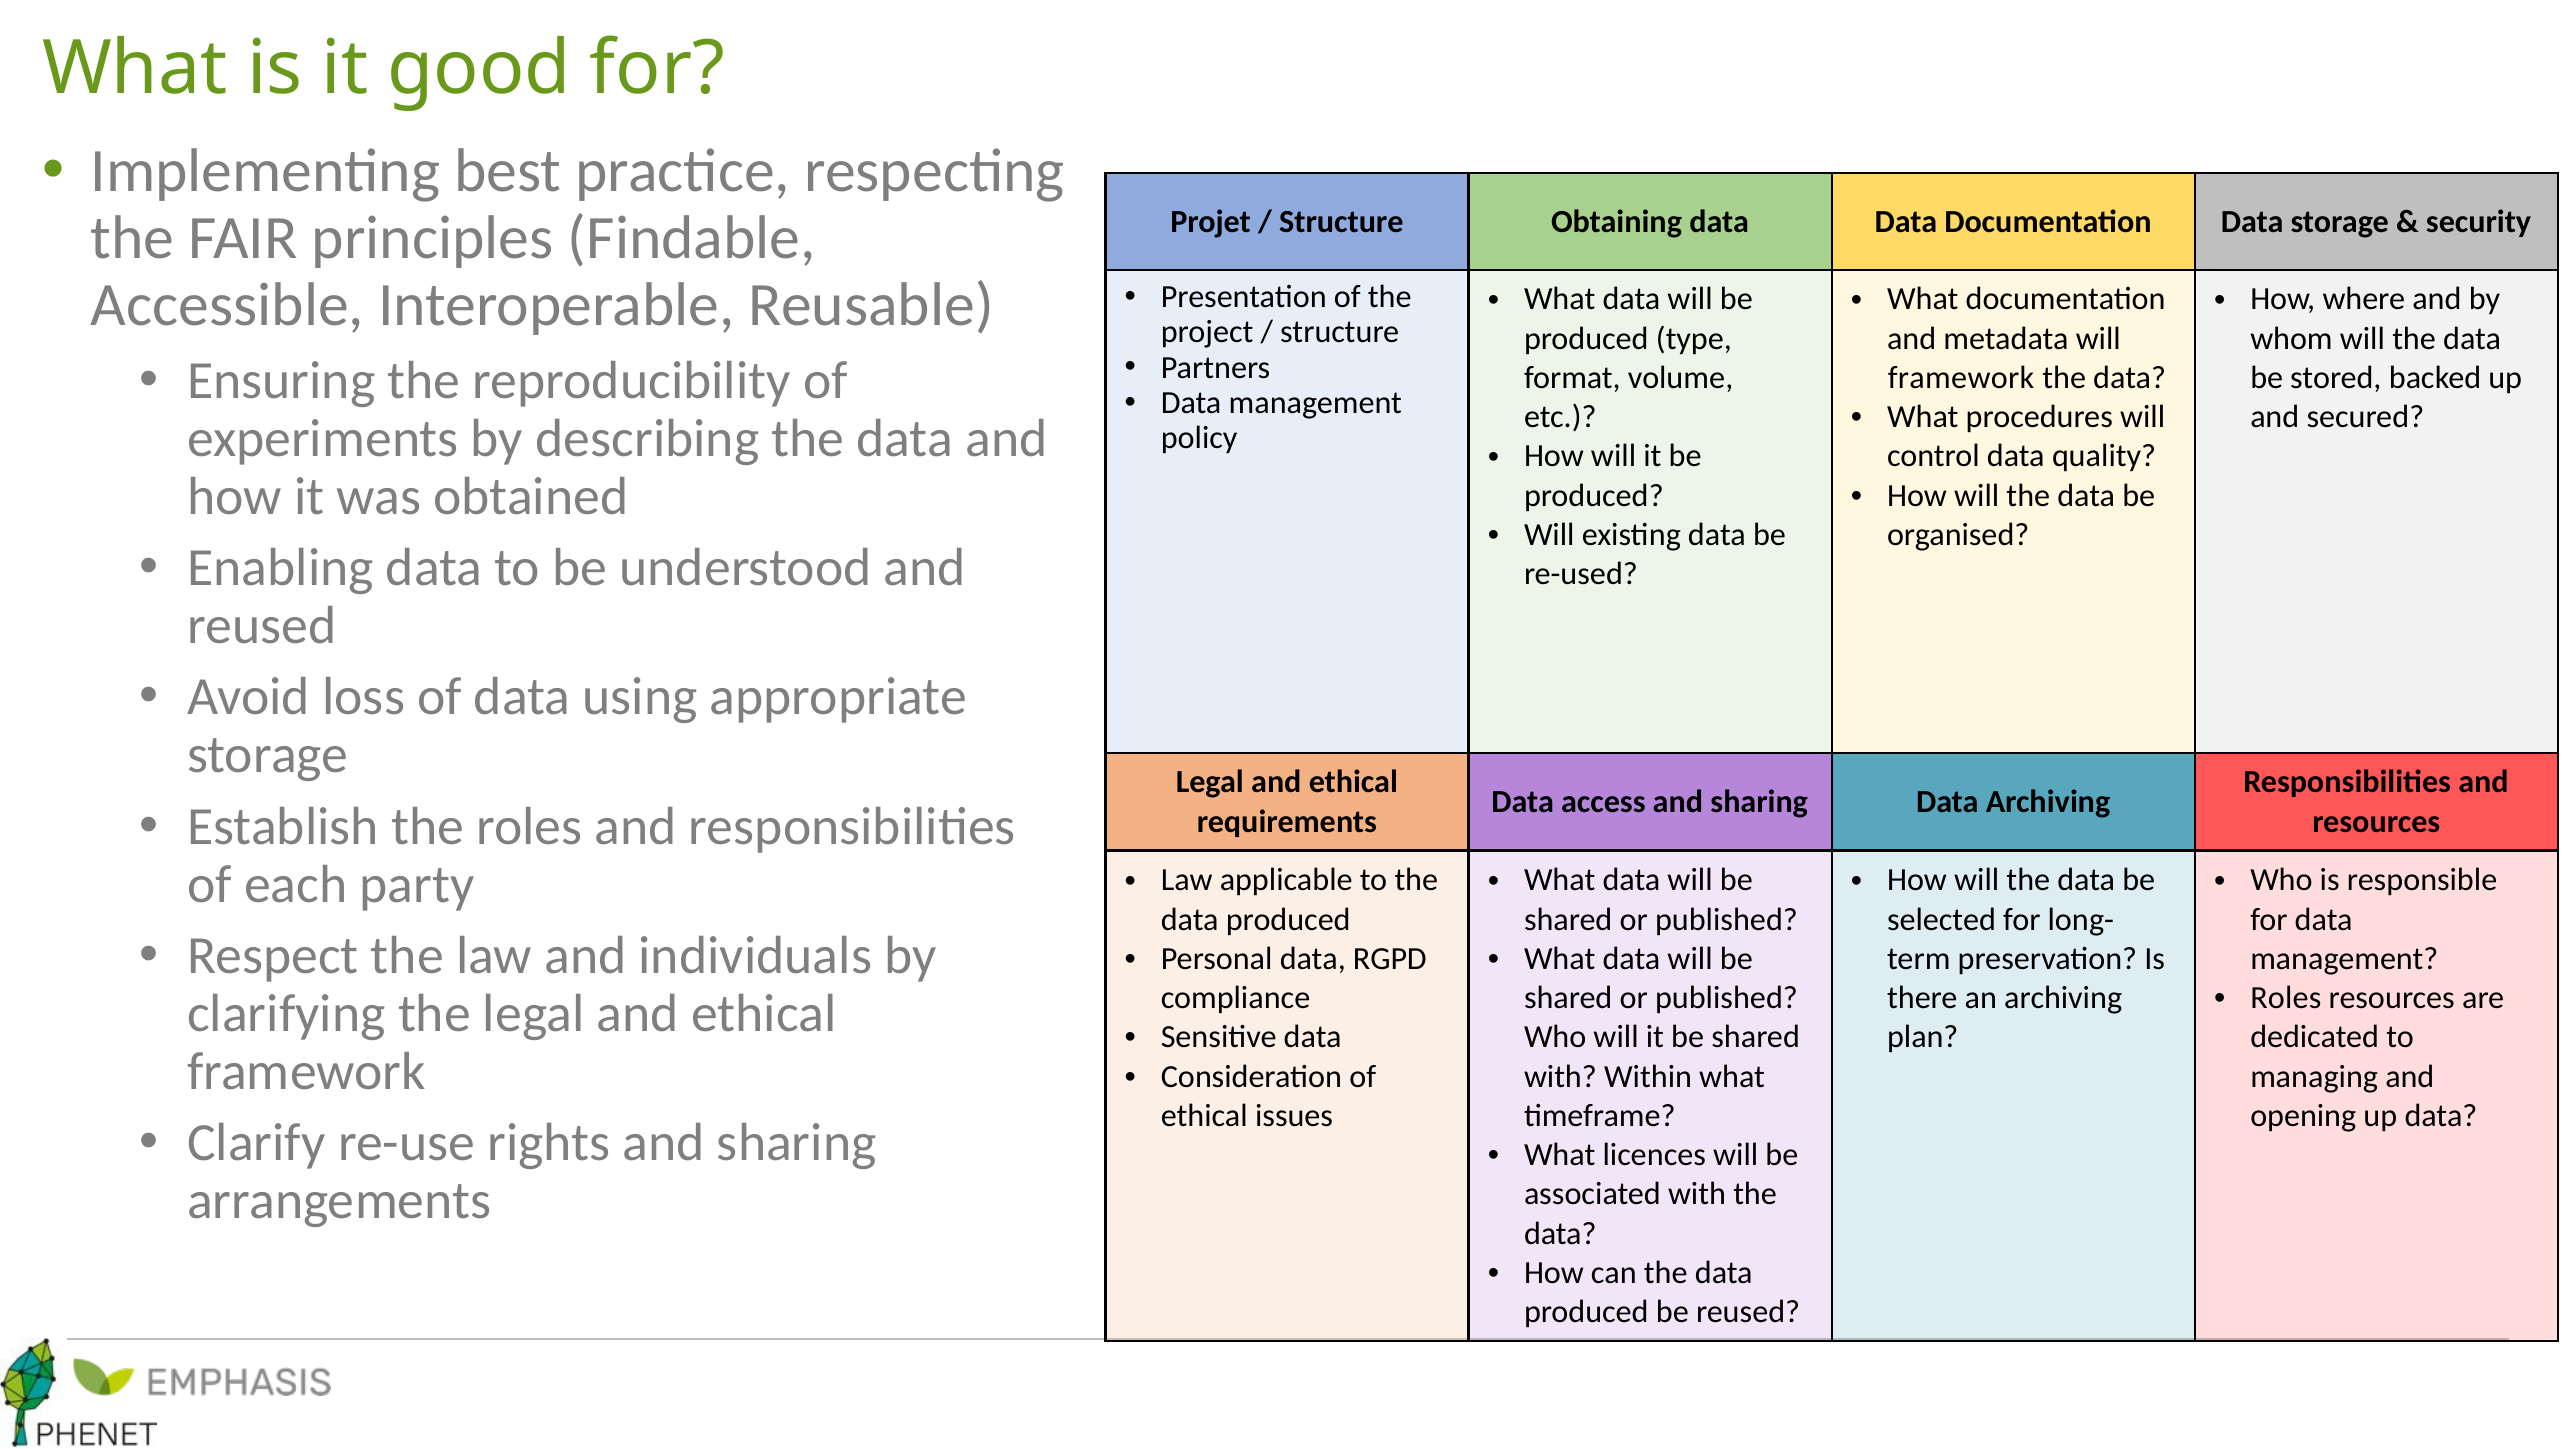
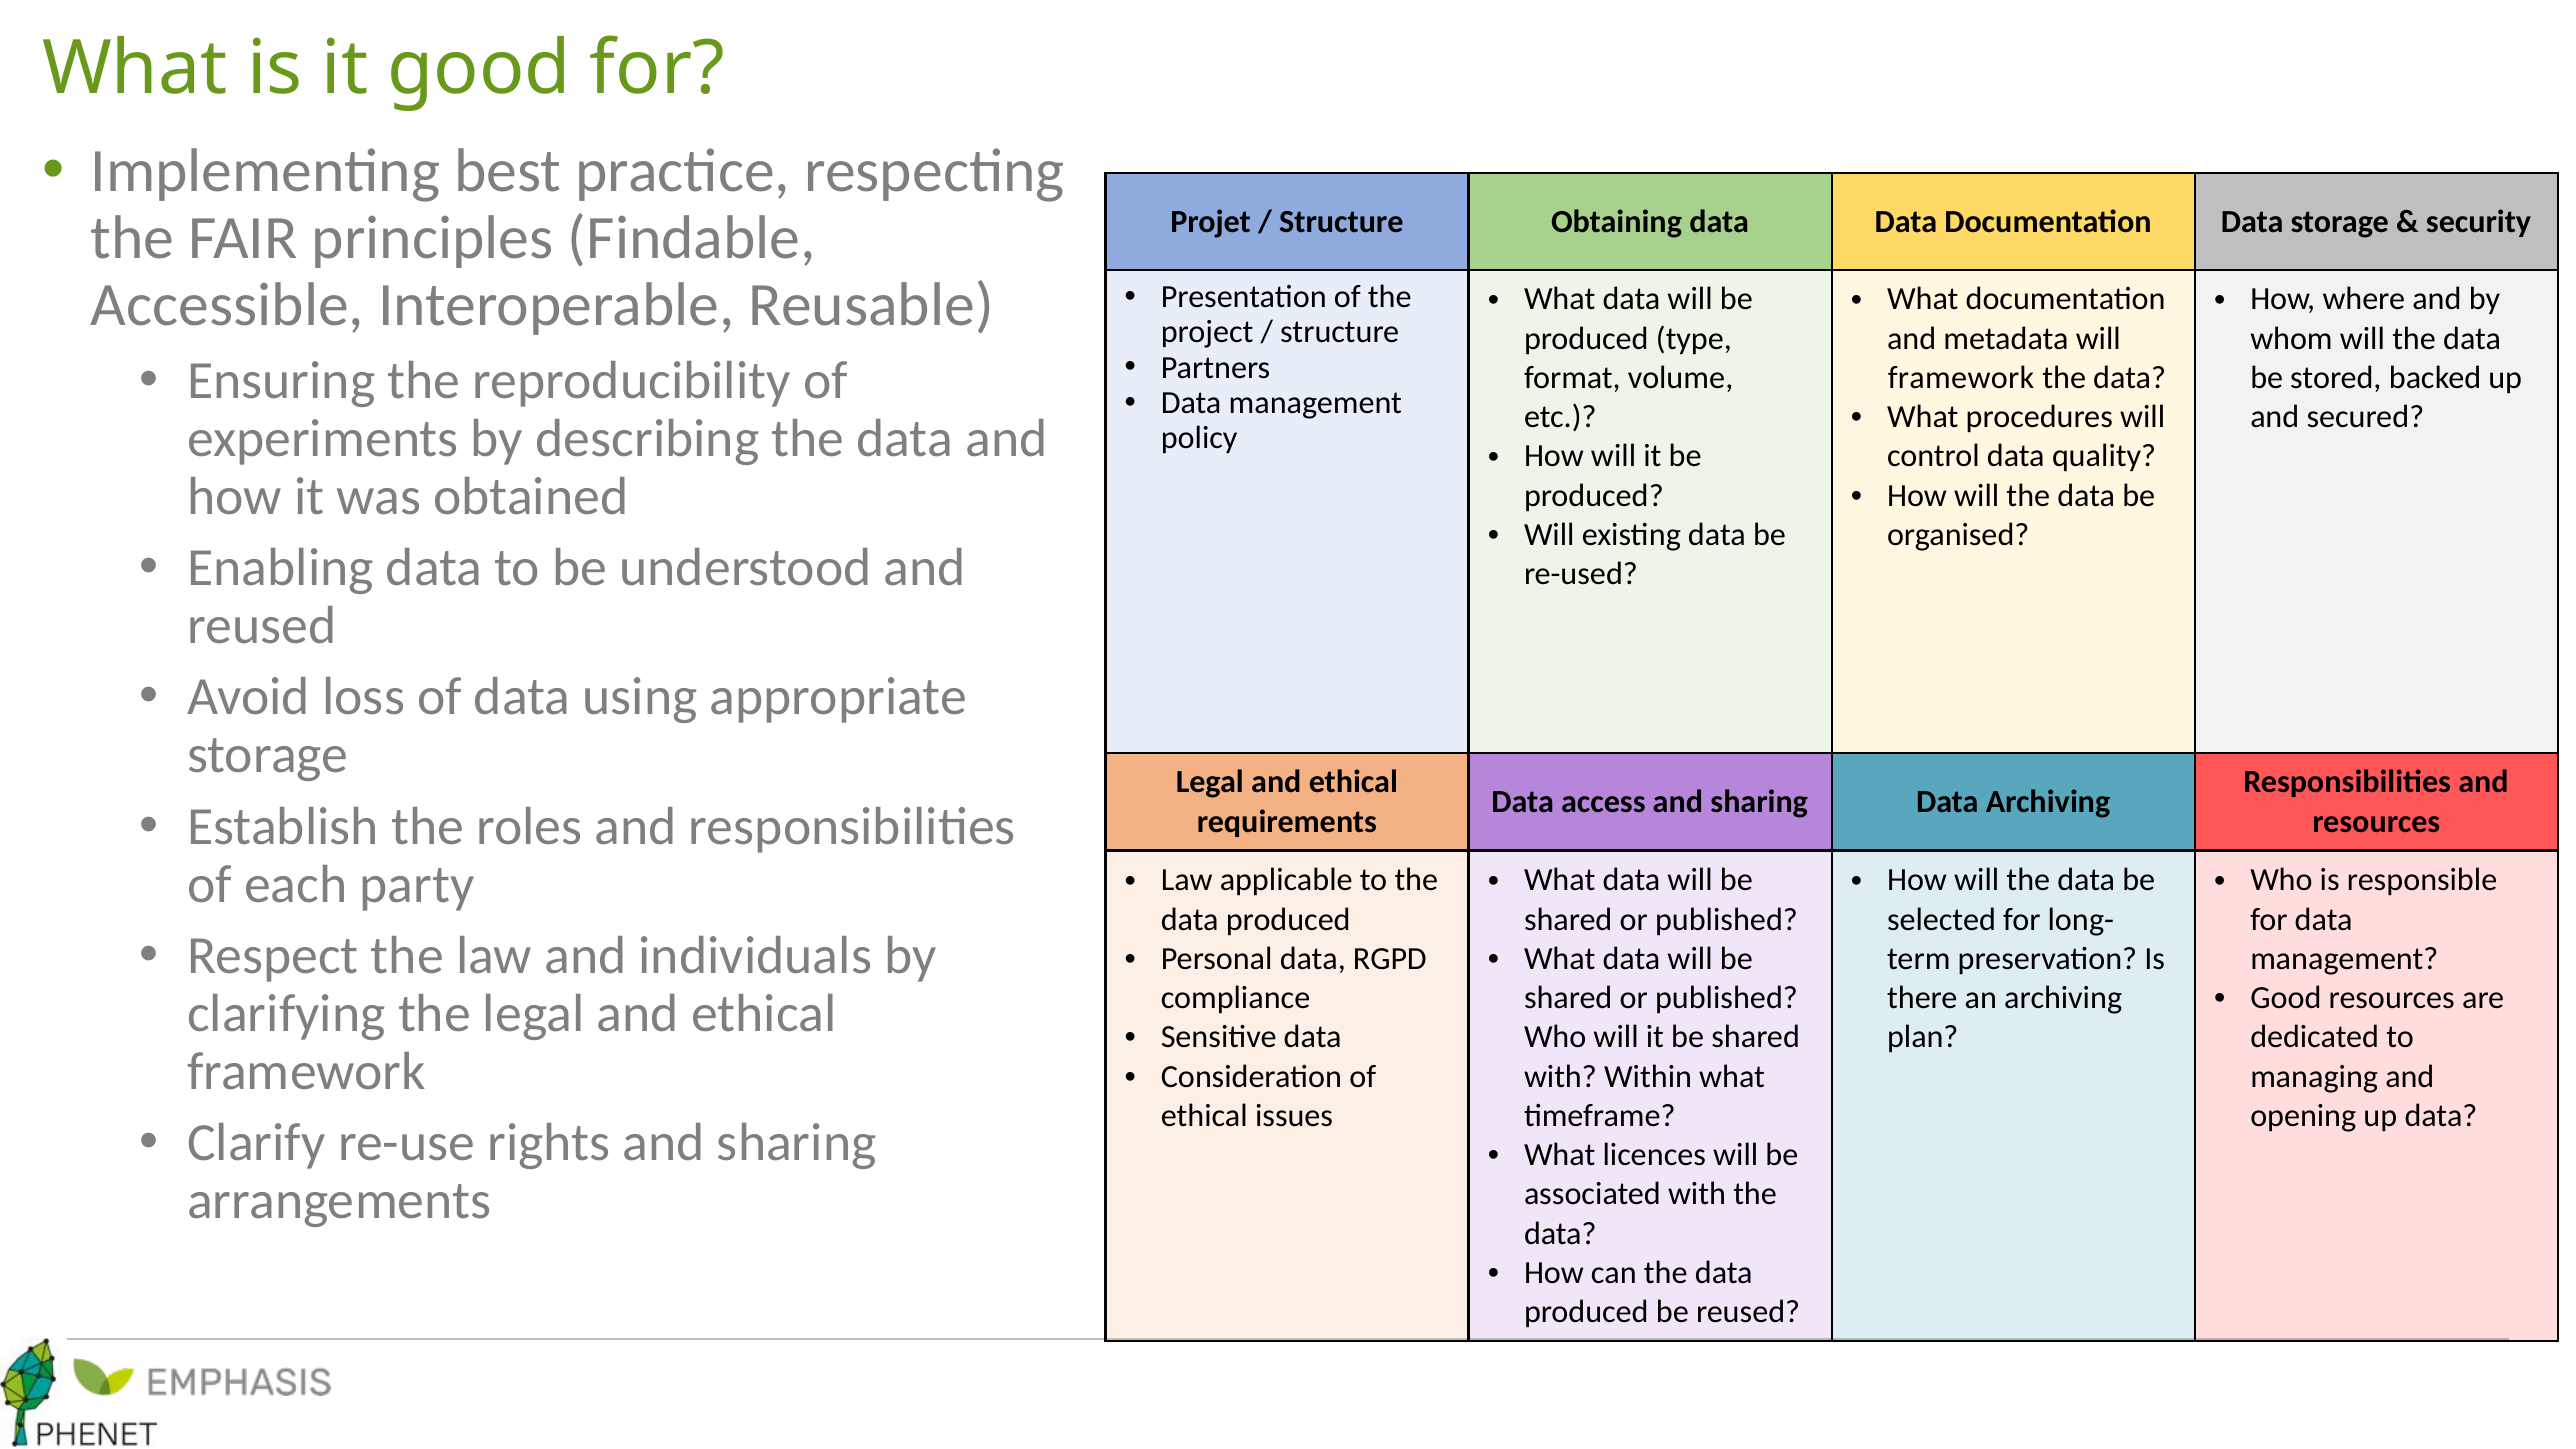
Roles at (2286, 998): Roles -> Good
